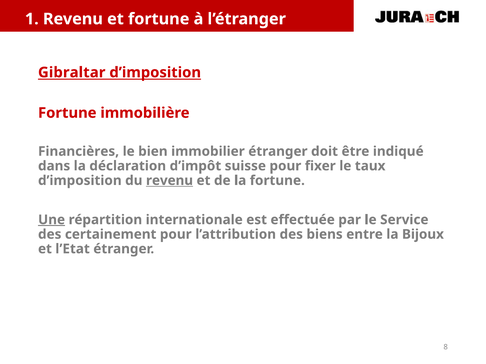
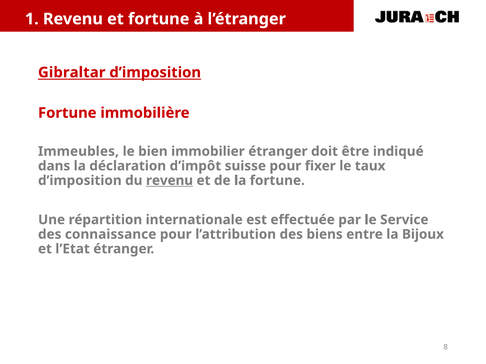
Financières: Financières -> Immeubles
Une underline: present -> none
certainement: certainement -> connaissance
